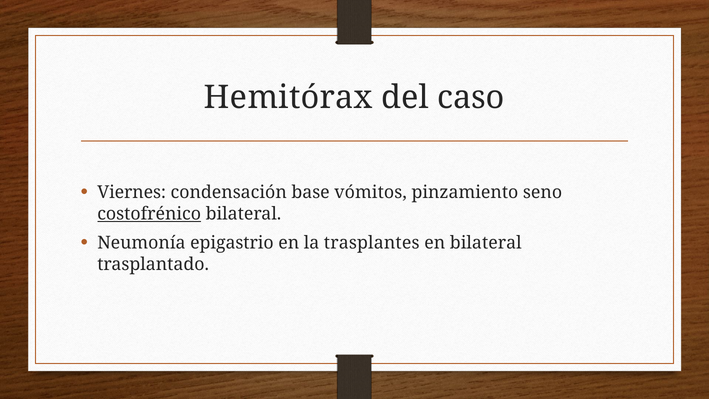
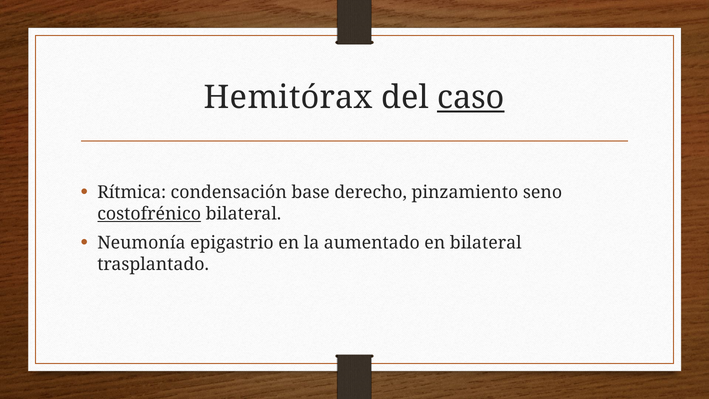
caso underline: none -> present
Viernes: Viernes -> Rítmica
vómitos: vómitos -> derecho
trasplantes: trasplantes -> aumentado
